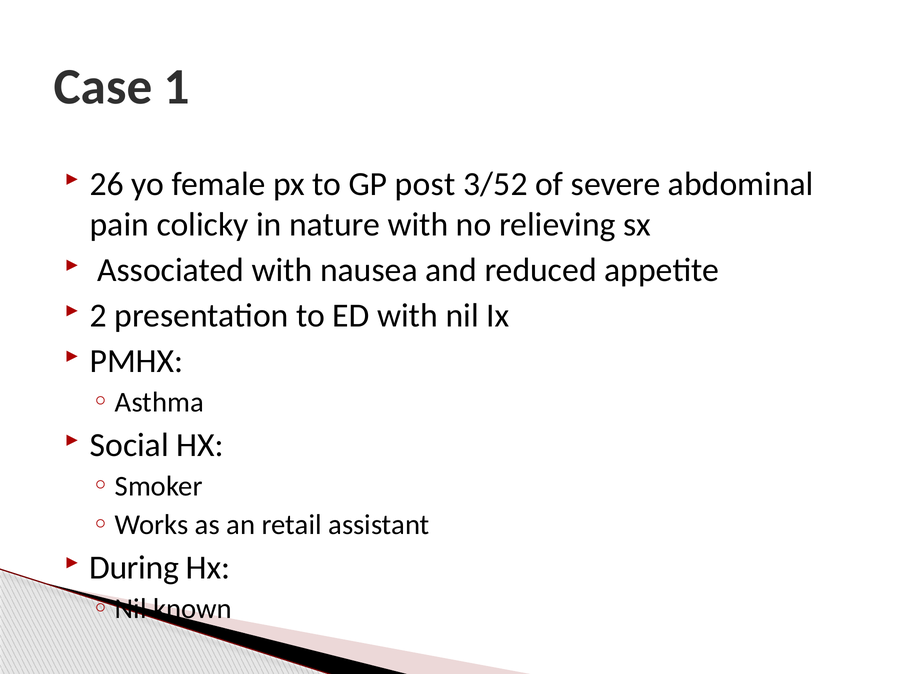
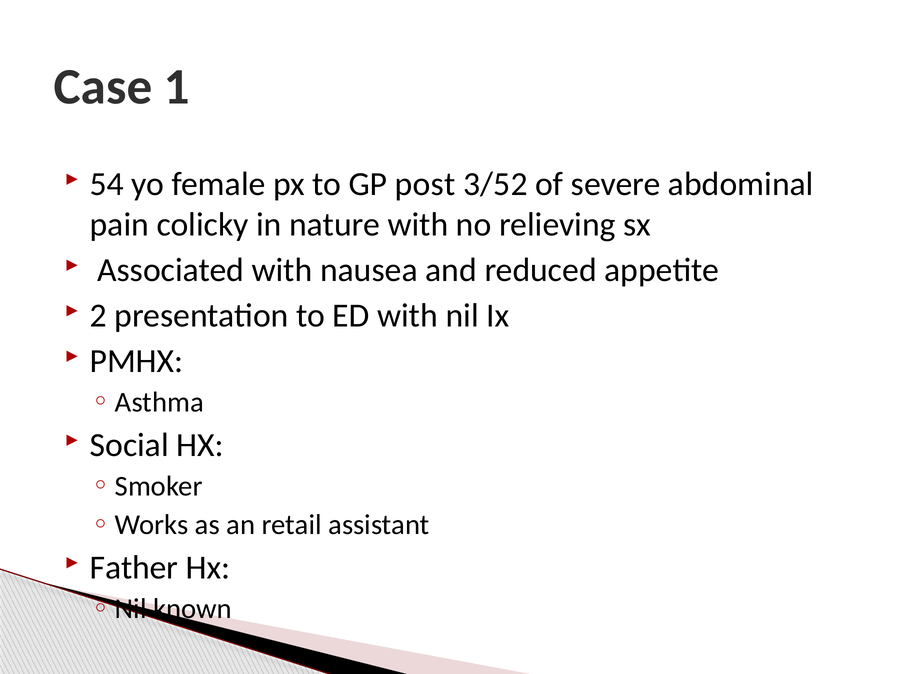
26: 26 -> 54
During: During -> Father
